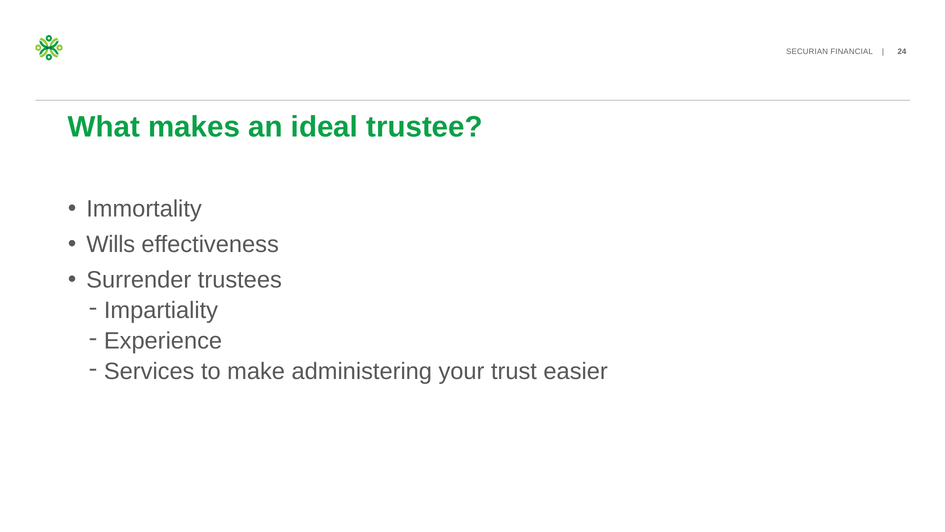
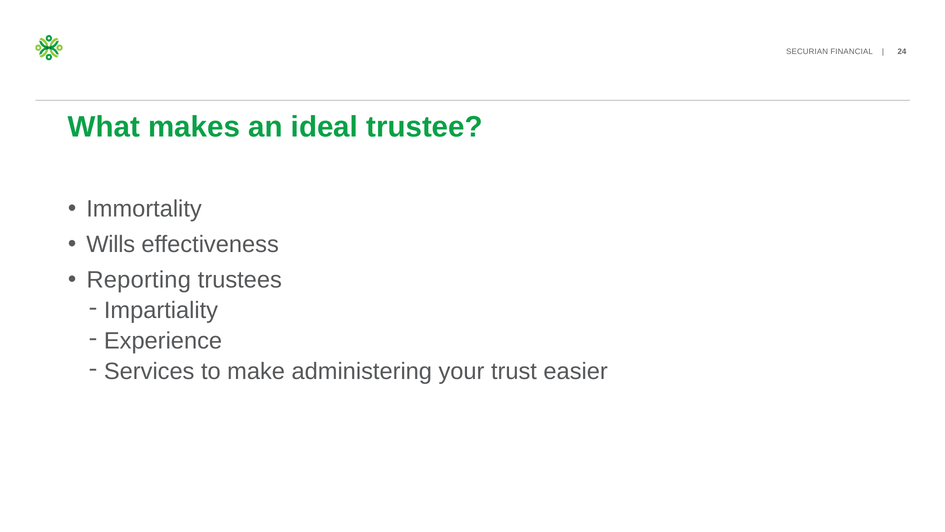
Surrender: Surrender -> Reporting
